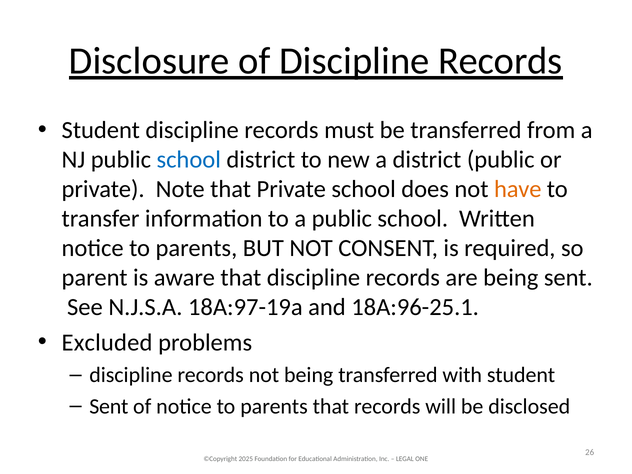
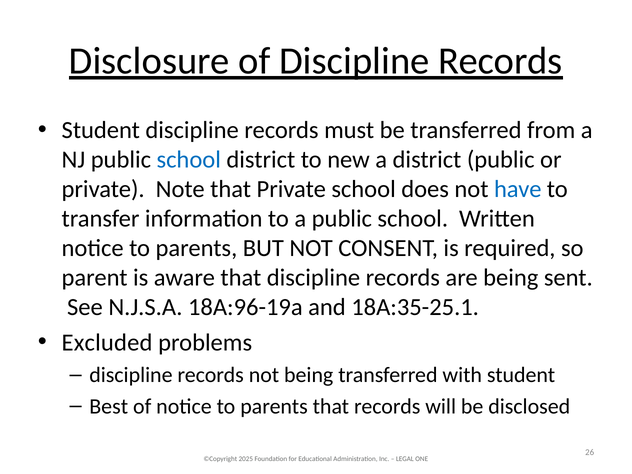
have colour: orange -> blue
18A:97-19a: 18A:97-19a -> 18A:96-19a
18A:96-25.1: 18A:96-25.1 -> 18A:35-25.1
Sent at (109, 406): Sent -> Best
